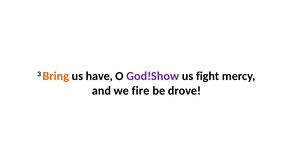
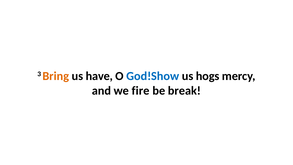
God!Show colour: purple -> blue
fight: fight -> hogs
drove: drove -> break
